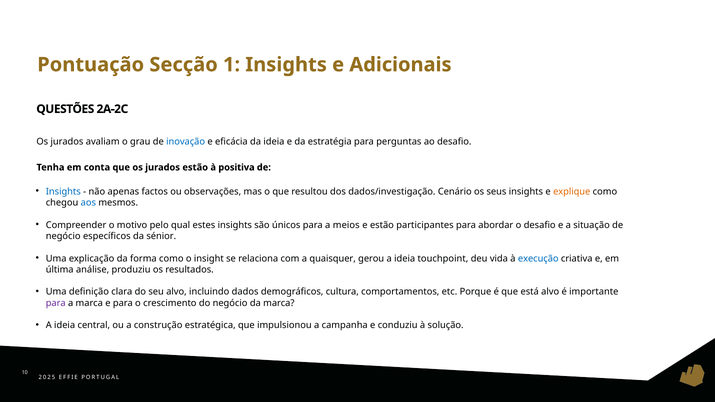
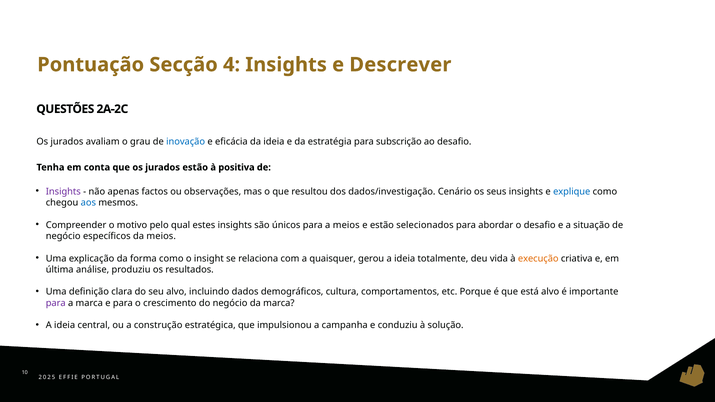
1: 1 -> 4
Adicionais: Adicionais -> Descrever
perguntas: perguntas -> subscrição
Insights at (63, 192) colour: blue -> purple
explique colour: orange -> blue
participantes: participantes -> selecionados
da sénior: sénior -> meios
touchpoint: touchpoint -> totalmente
execução colour: blue -> orange
